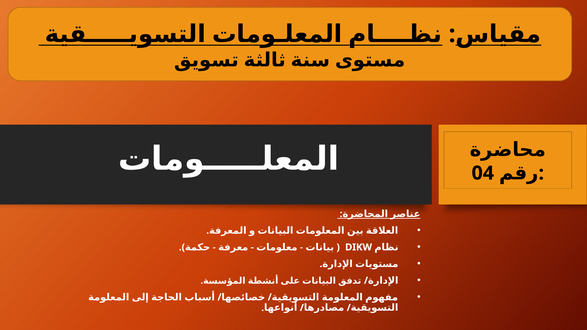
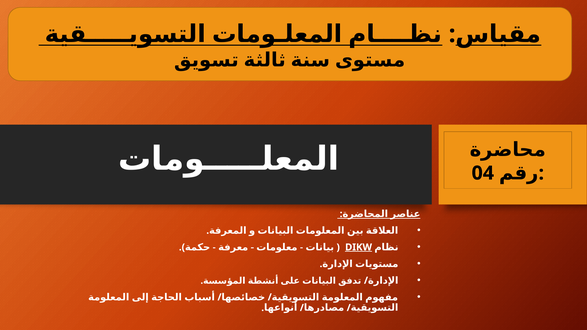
DIKW underline: none -> present
